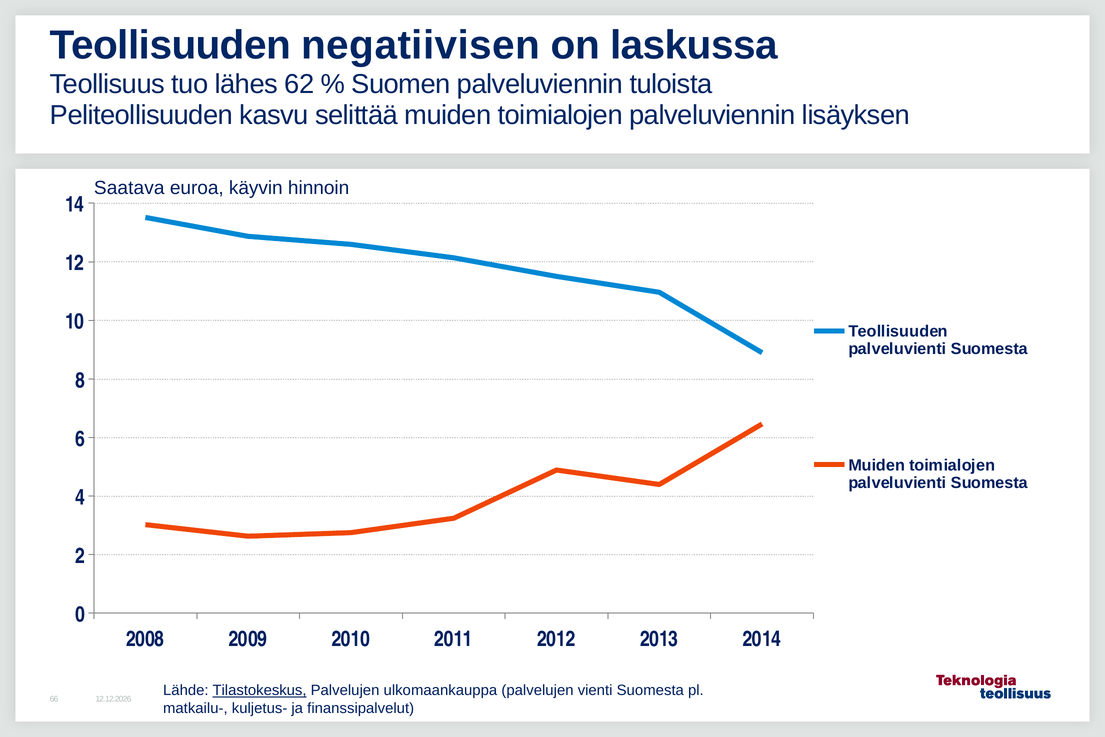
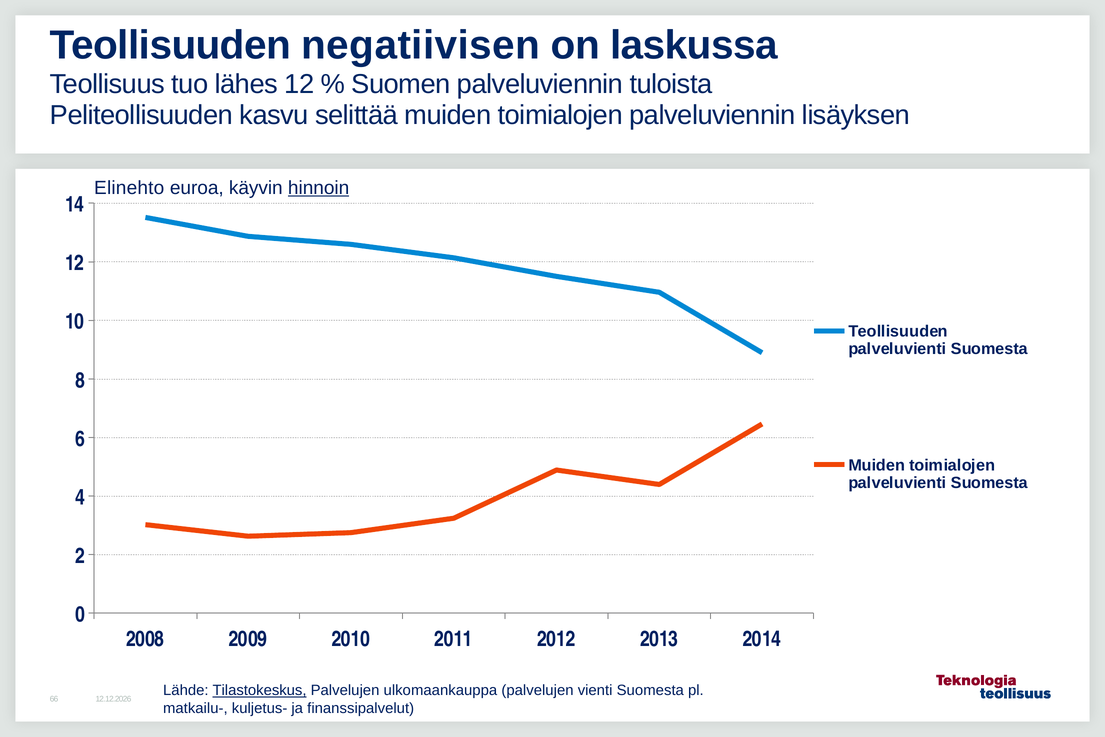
lähes 62: 62 -> 12
Saatava: Saatava -> Elinehto
hinnoin underline: none -> present
